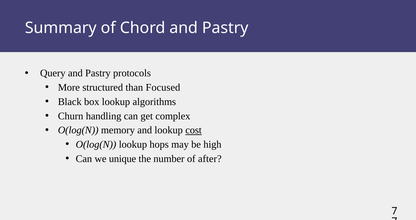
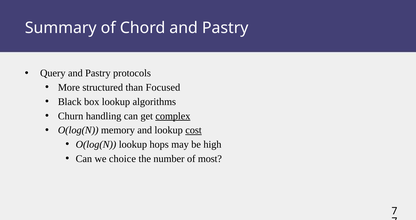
complex underline: none -> present
unique: unique -> choice
after: after -> most
